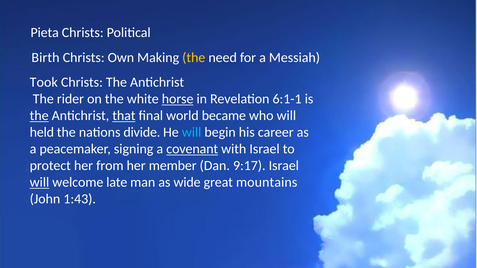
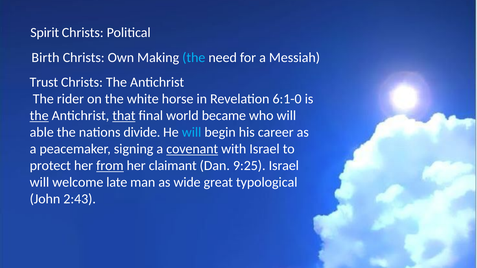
Pieta: Pieta -> Spirit
the at (194, 58) colour: yellow -> light blue
Took: Took -> Trust
horse underline: present -> none
6:1-1: 6:1-1 -> 6:1-0
held: held -> able
from underline: none -> present
member: member -> claimant
9:17: 9:17 -> 9:25
will at (39, 183) underline: present -> none
mountains: mountains -> typological
1:43: 1:43 -> 2:43
